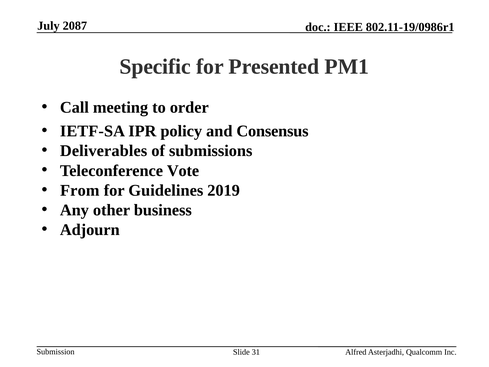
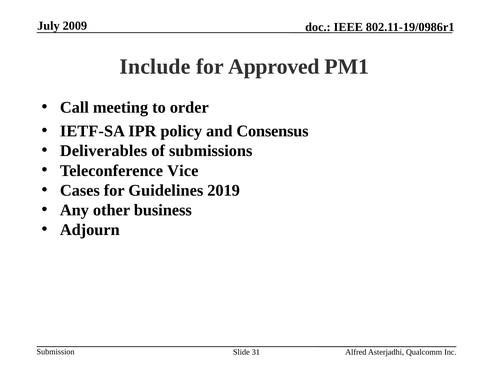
2087: 2087 -> 2009
Specific: Specific -> Include
Presented: Presented -> Approved
Vote: Vote -> Vice
From: From -> Cases
